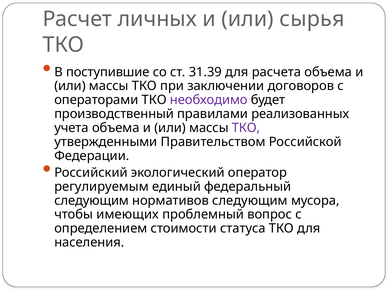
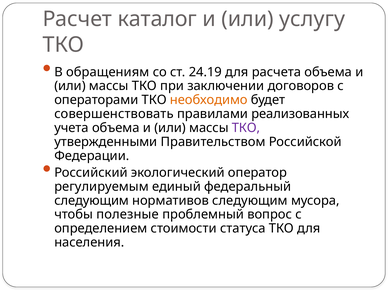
личных: личных -> каталог
сырья: сырья -> услугу
поступившие: поступившие -> обращениям
31.39: 31.39 -> 24.19
необходимо colour: purple -> orange
производственный: производственный -> совершенствовать
имеющих: имеющих -> полезные
